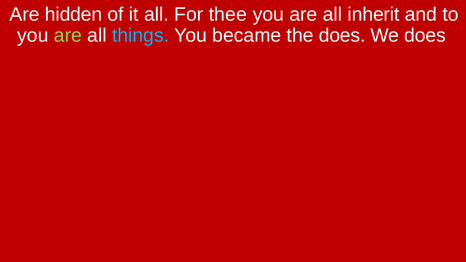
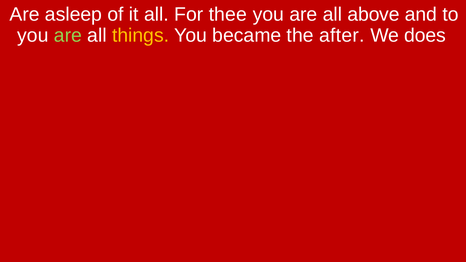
hidden: hidden -> asleep
inherit: inherit -> above
things colour: light blue -> yellow
the does: does -> after
